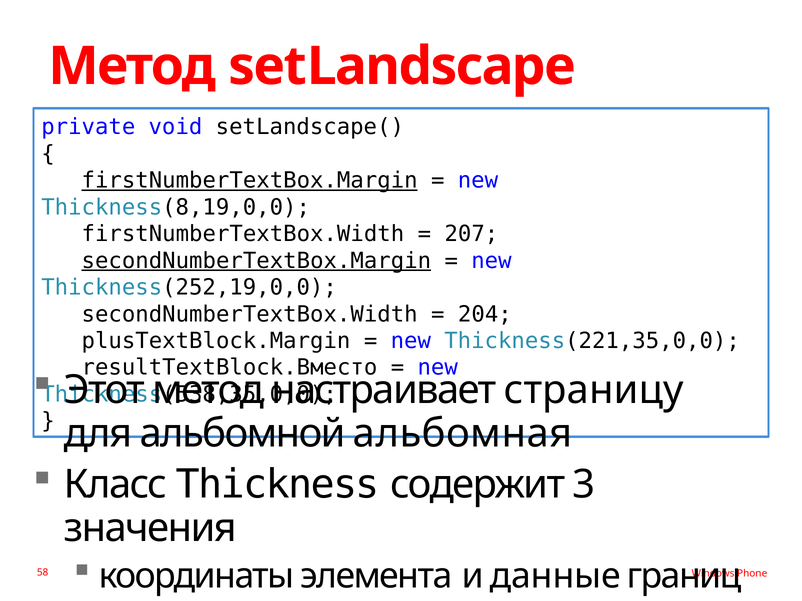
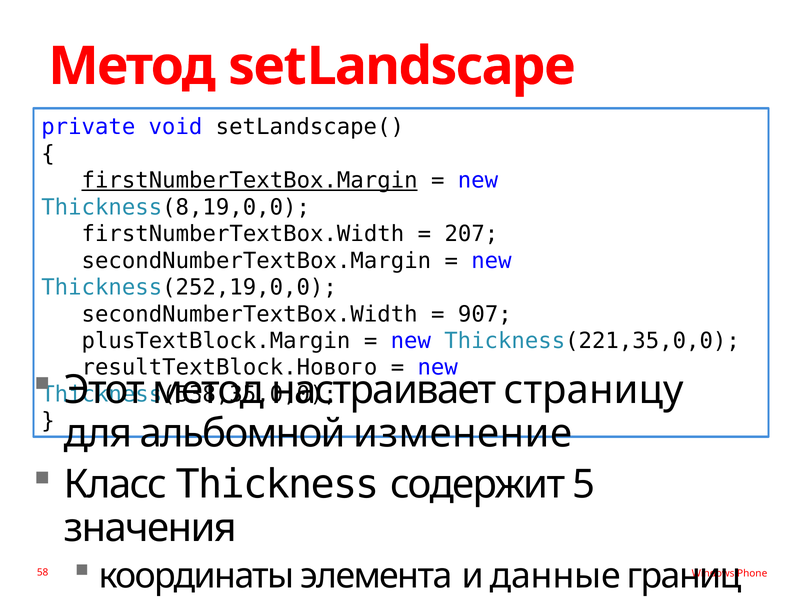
secondNumberTextBox.Margin underline: present -> none
204: 204 -> 907
resultTextBlock.Вместо: resultTextBlock.Вместо -> resultTextBlock.Нового
альбомная: альбомная -> изменение
3: 3 -> 5
